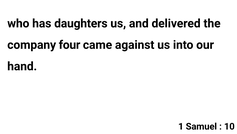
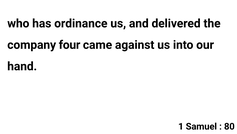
daughters: daughters -> ordinance
10: 10 -> 80
